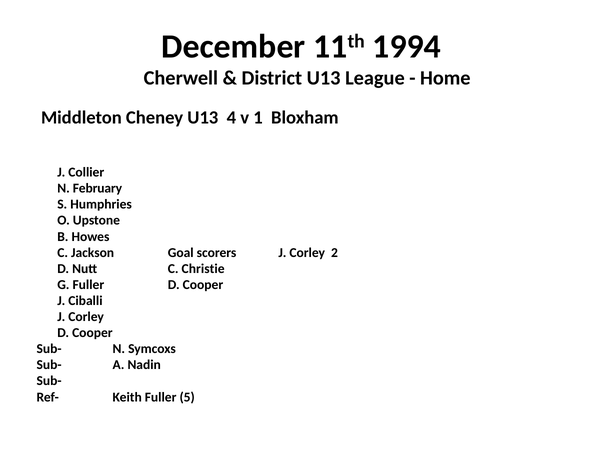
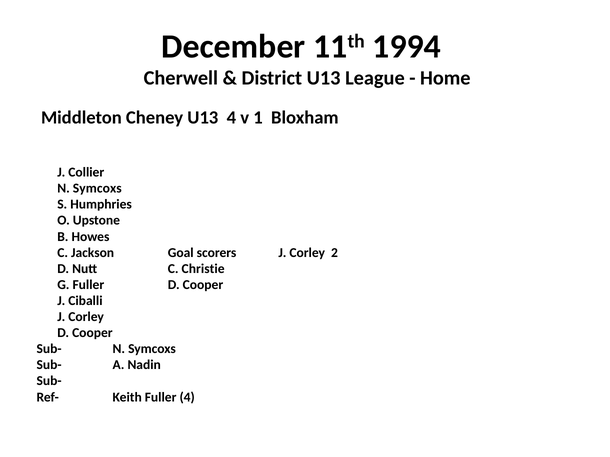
February at (97, 189): February -> Symcoxs
Fuller 5: 5 -> 4
